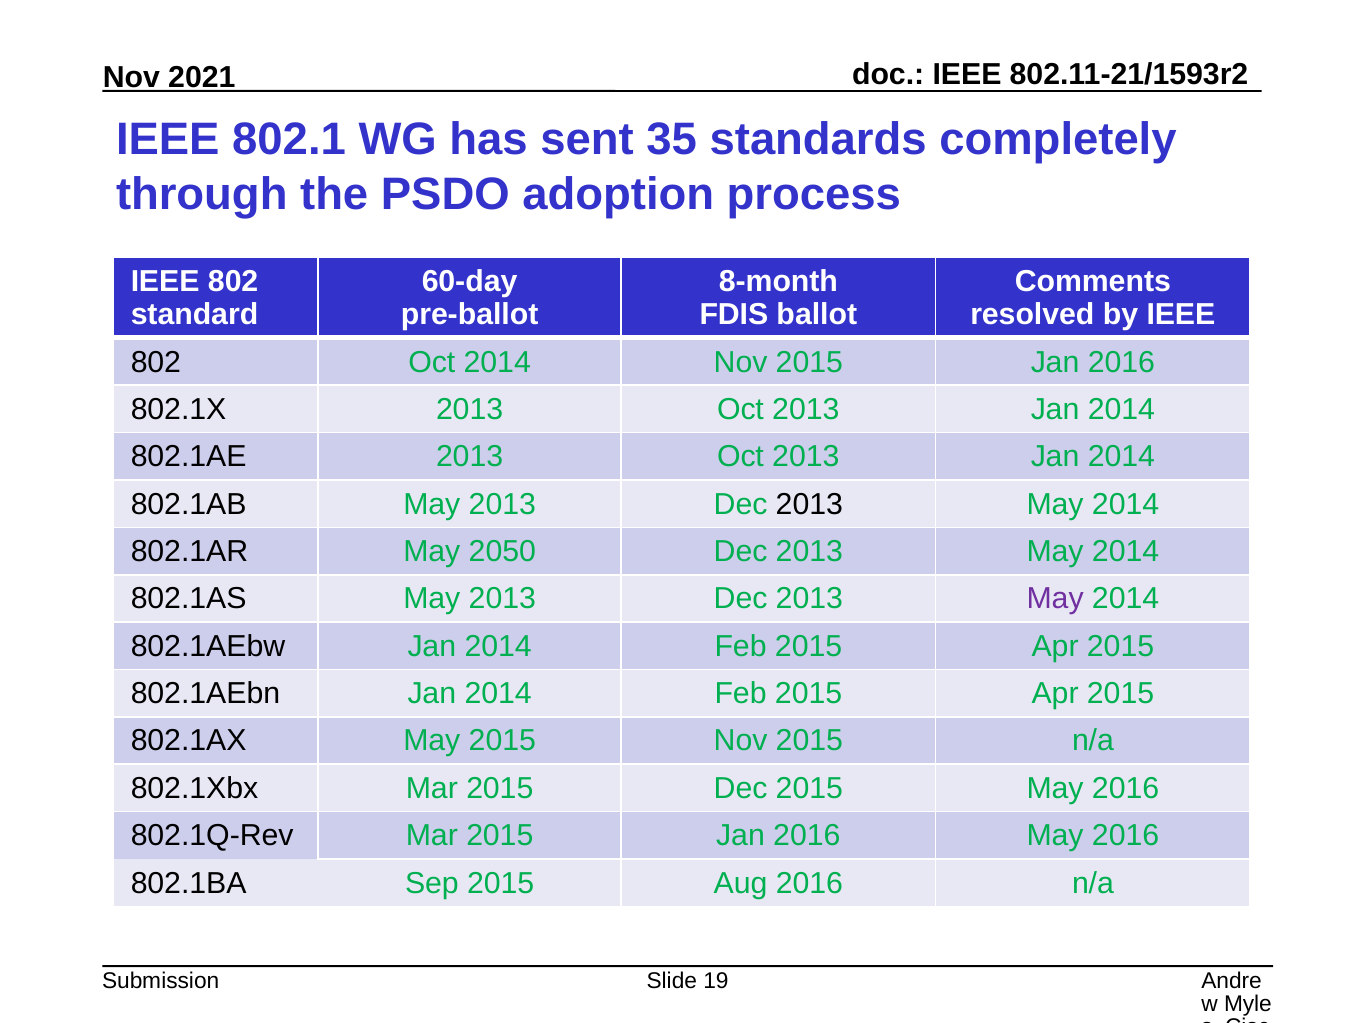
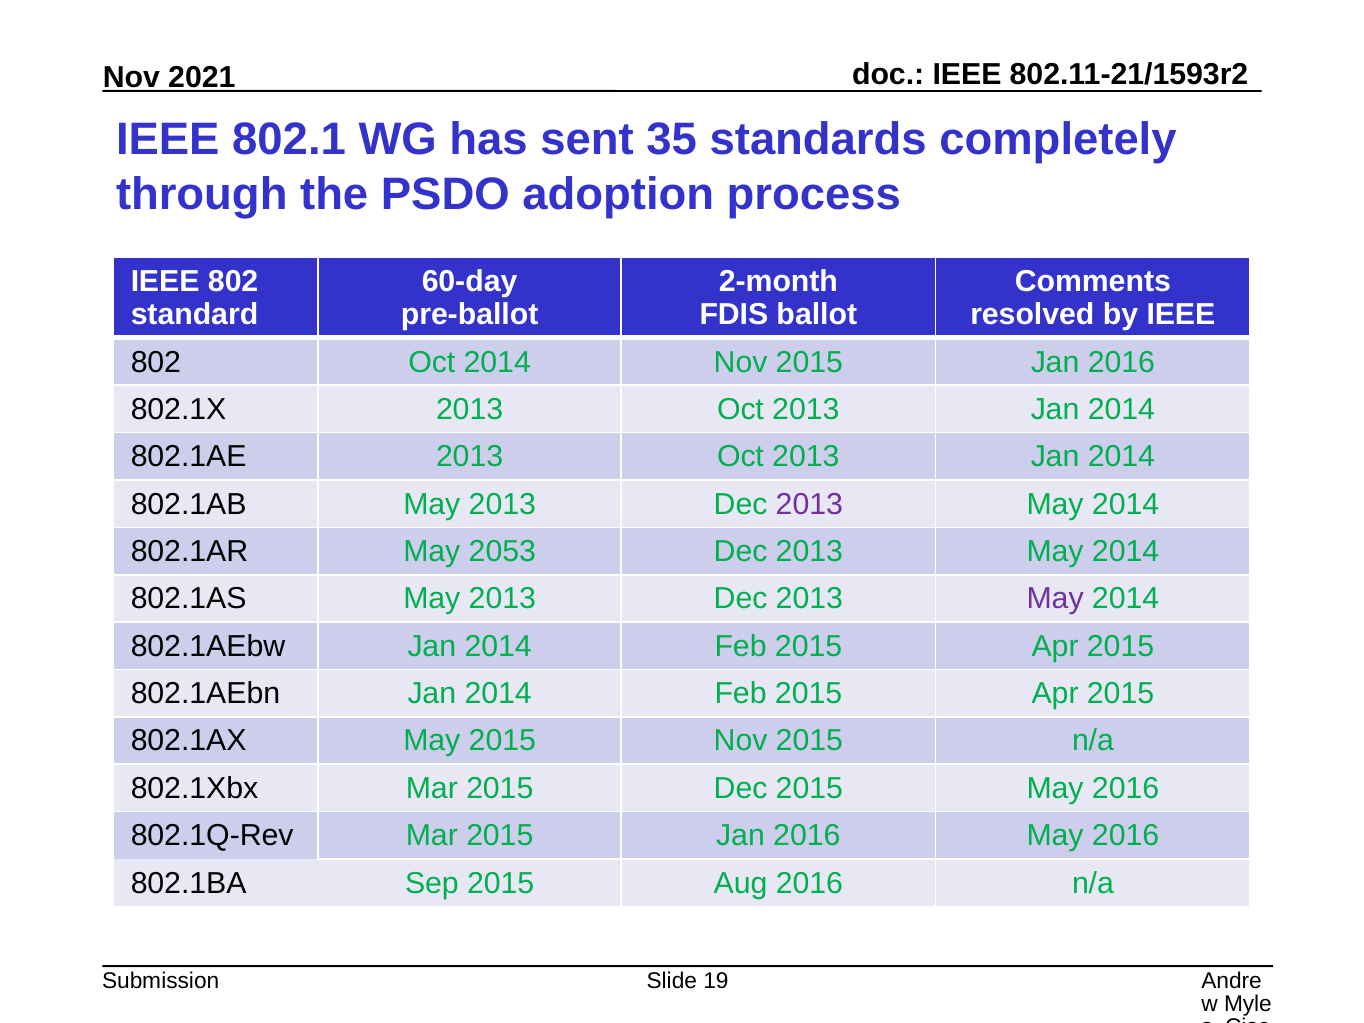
8-month: 8-month -> 2-month
2013 at (809, 504) colour: black -> purple
2050: 2050 -> 2053
